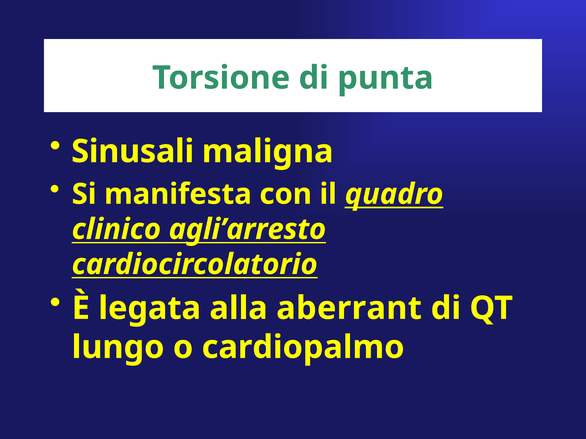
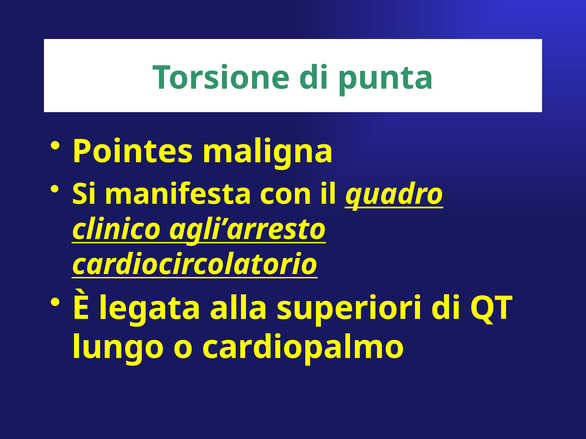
Sinusali: Sinusali -> Pointes
aberrant: aberrant -> superiori
